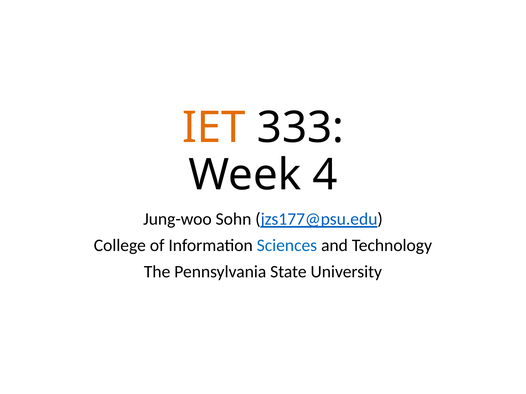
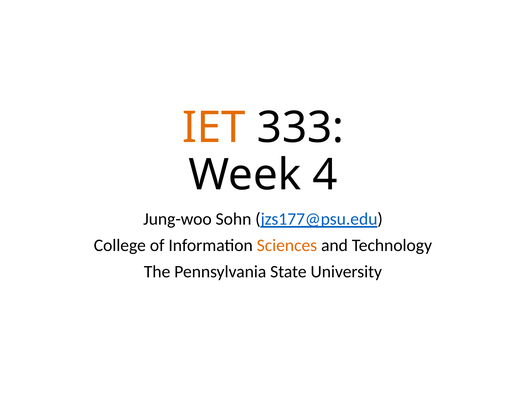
Sciences colour: blue -> orange
